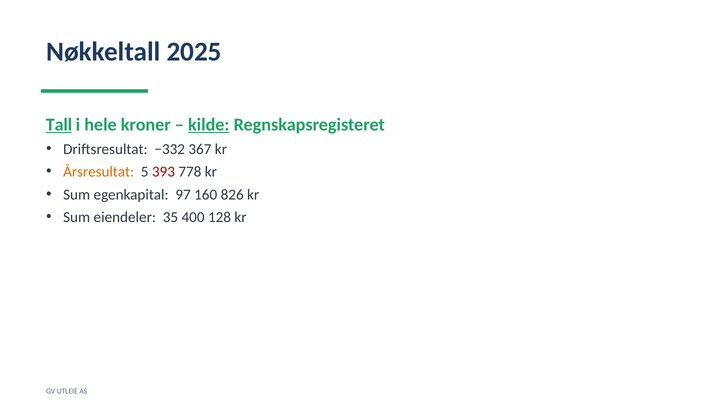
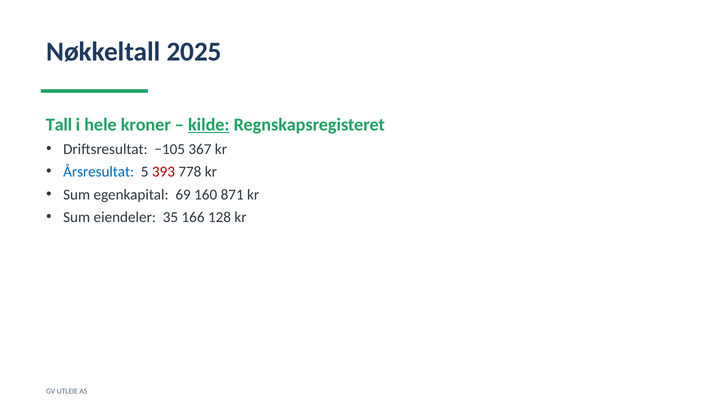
Tall underline: present -> none
−332: −332 -> −105
Årsresultat colour: orange -> blue
97: 97 -> 69
826: 826 -> 871
400: 400 -> 166
